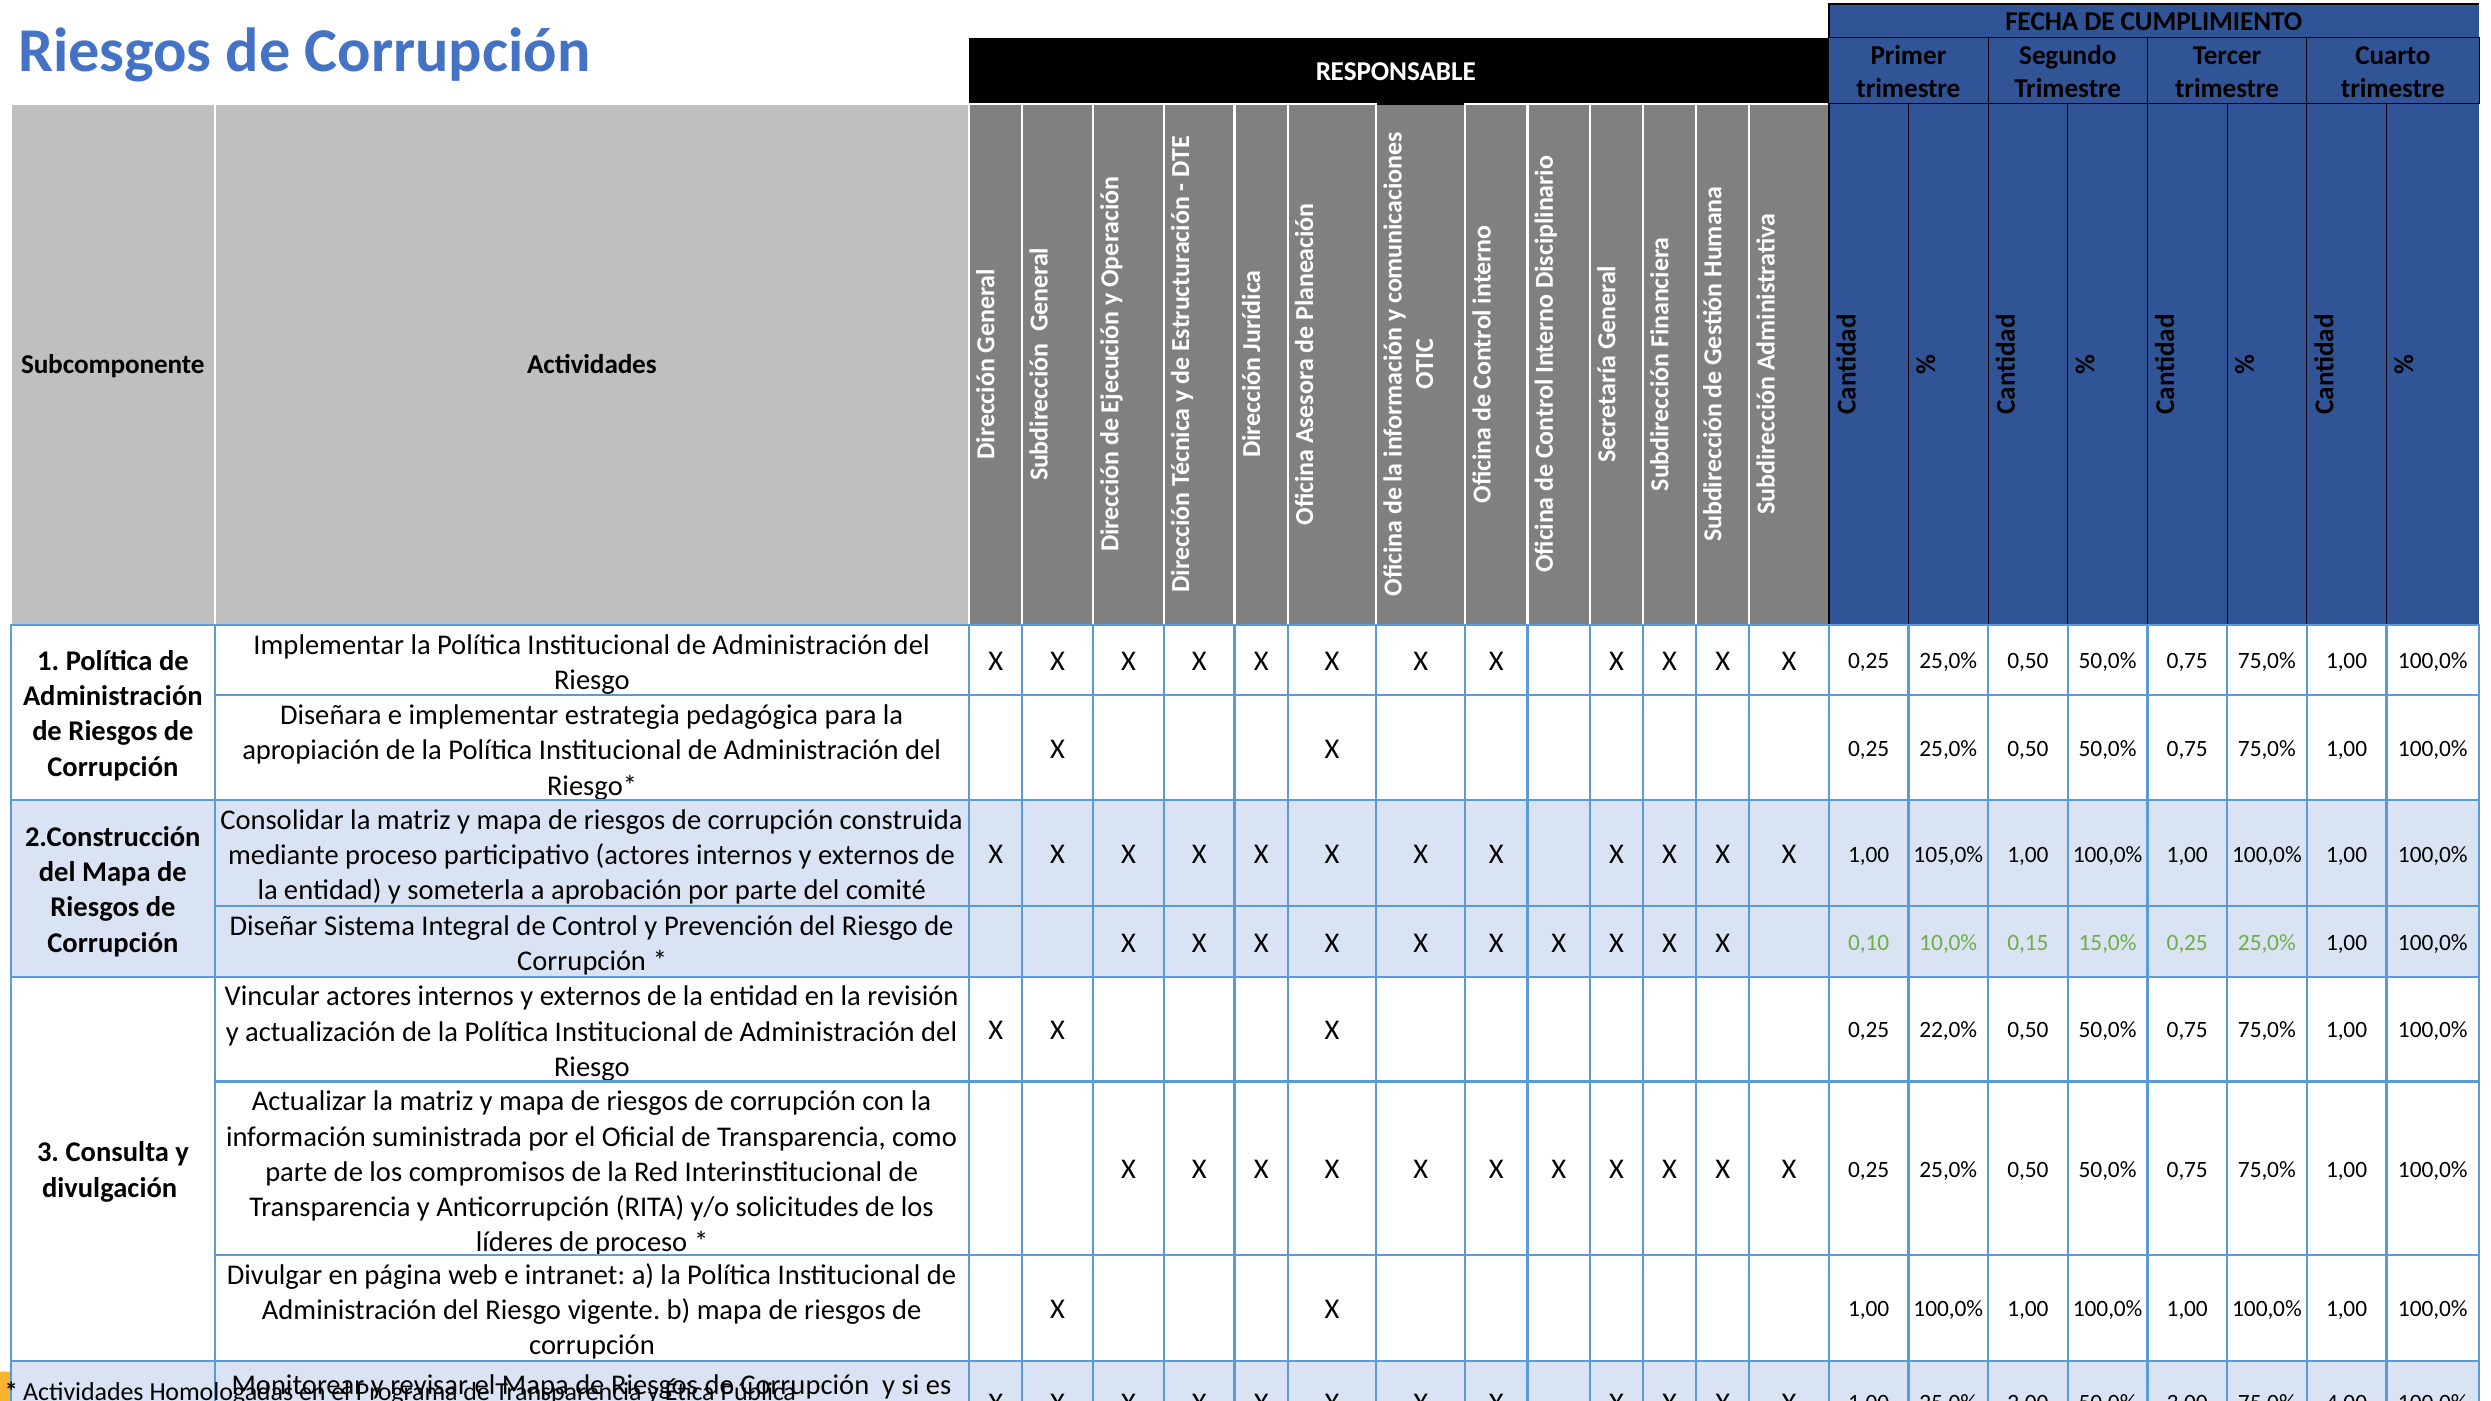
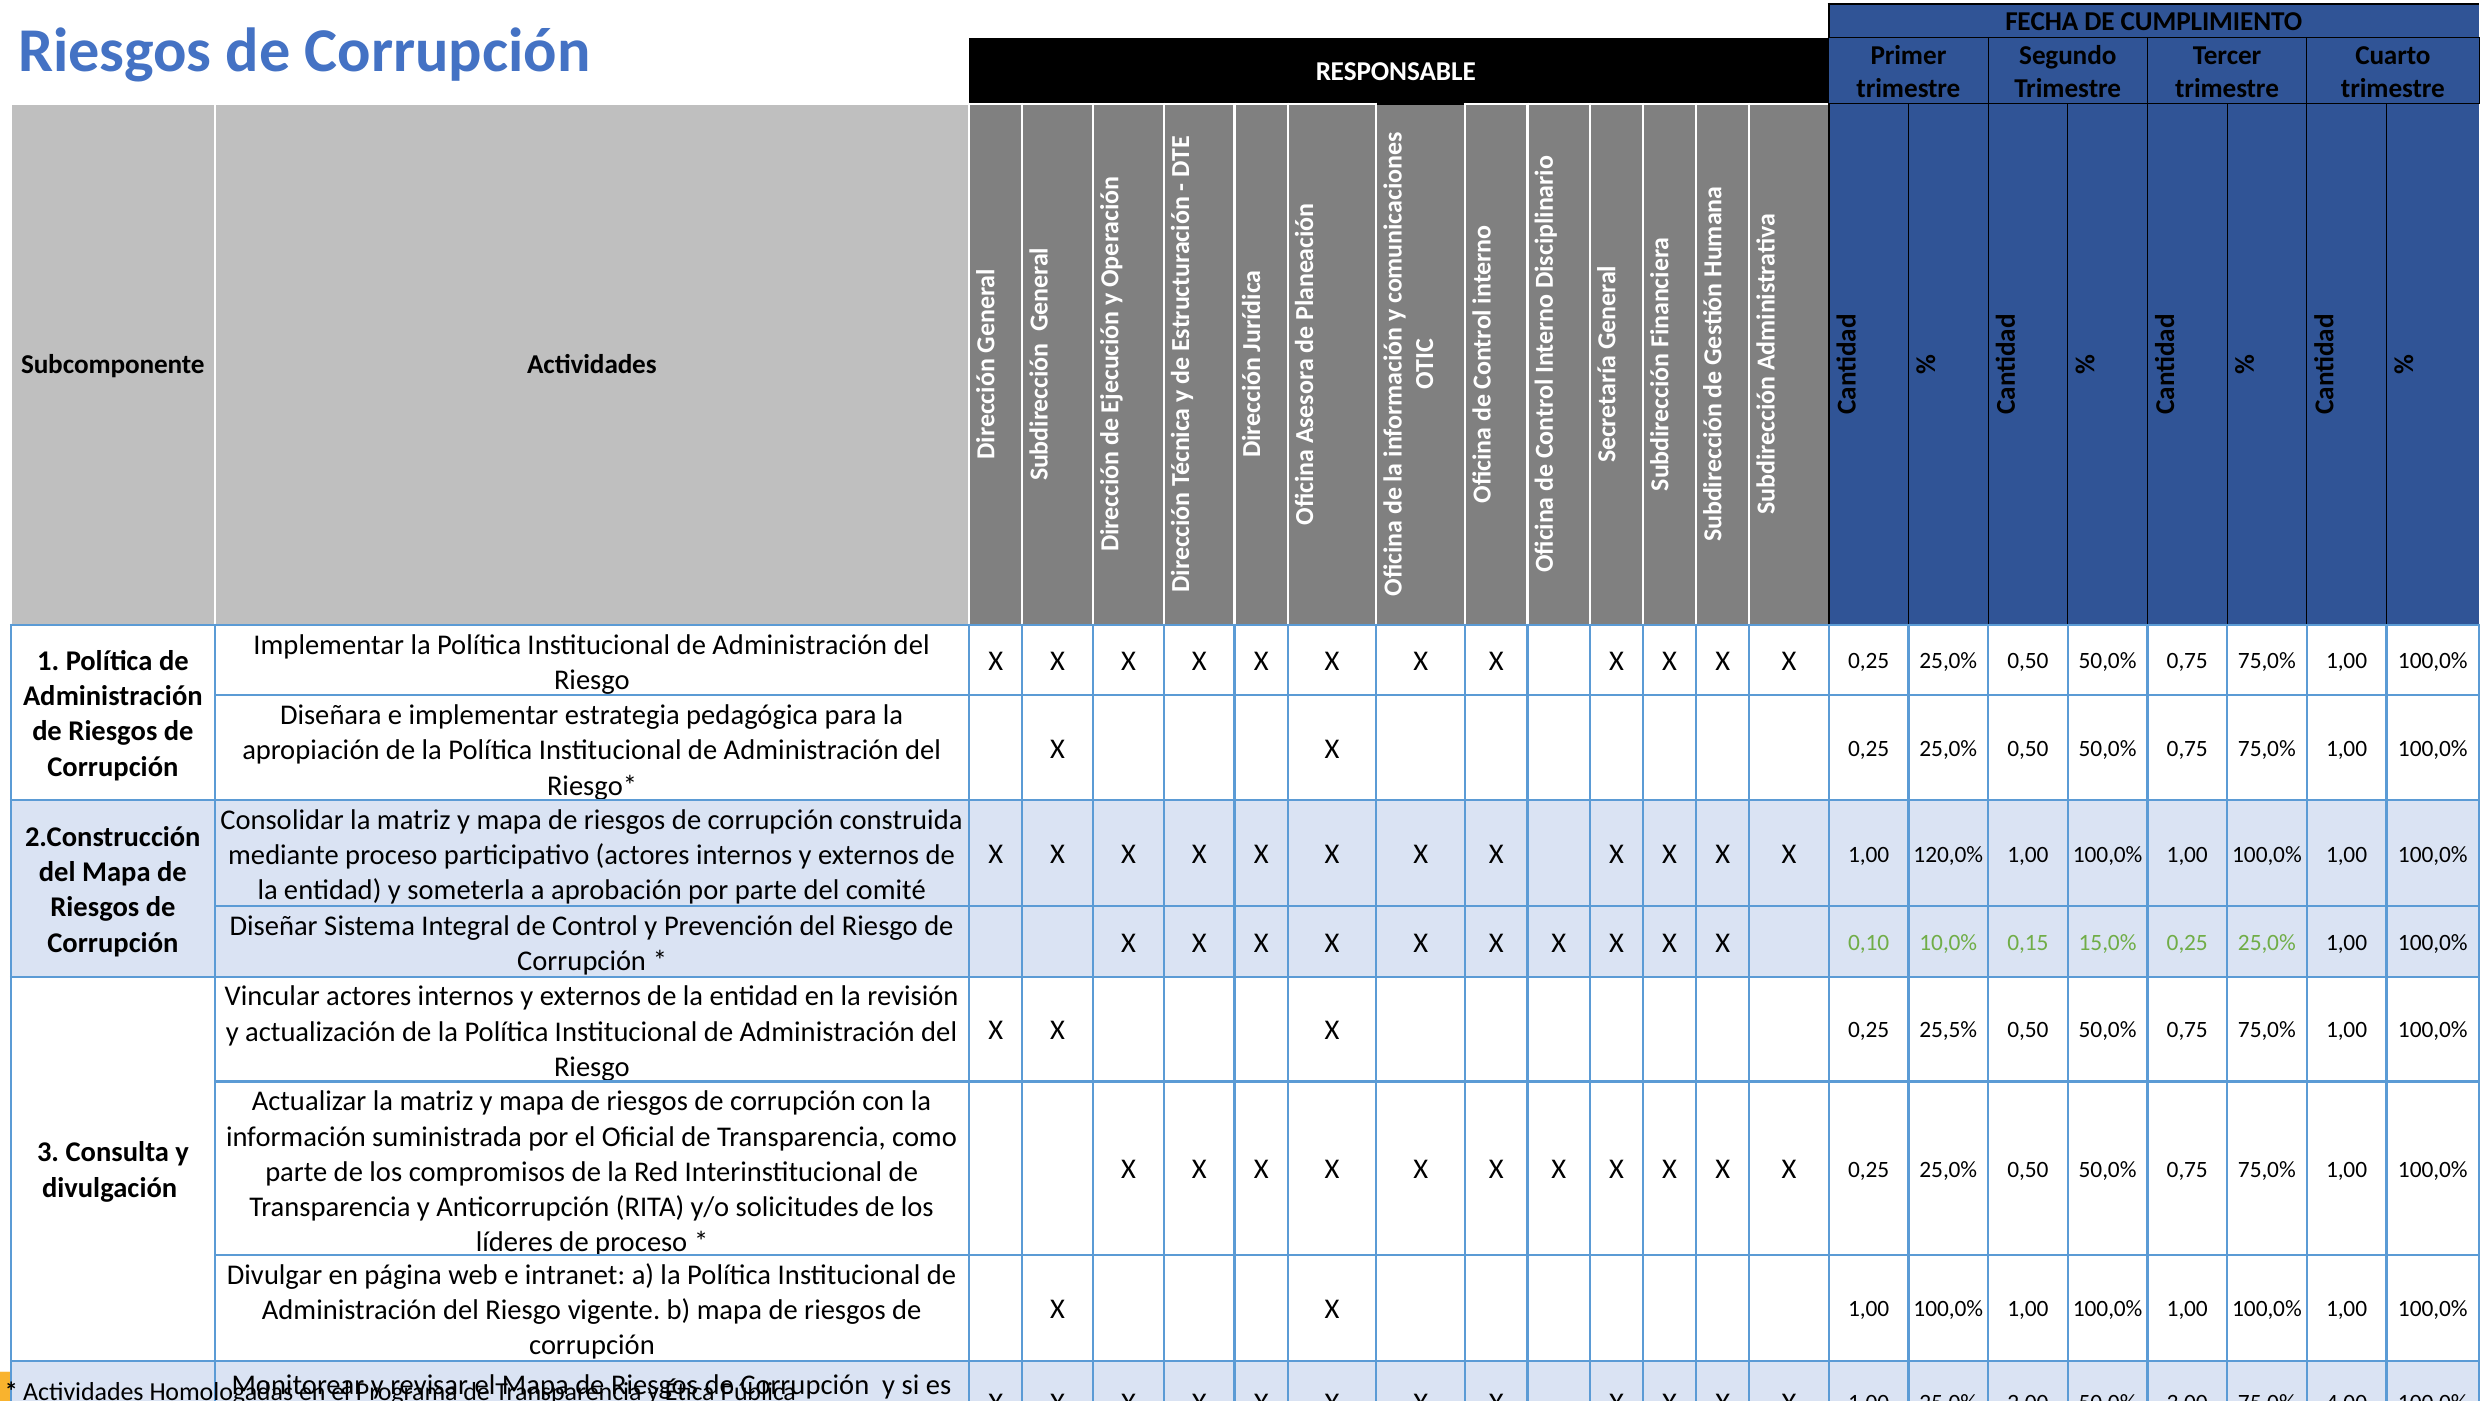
105,0%: 105,0% -> 120,0%
22,0%: 22,0% -> 25,5%
